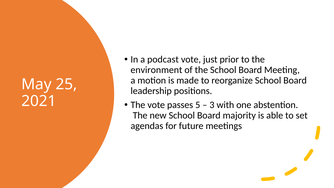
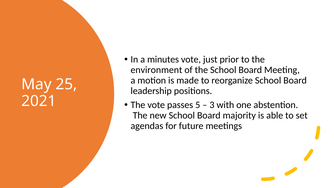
podcast: podcast -> minutes
